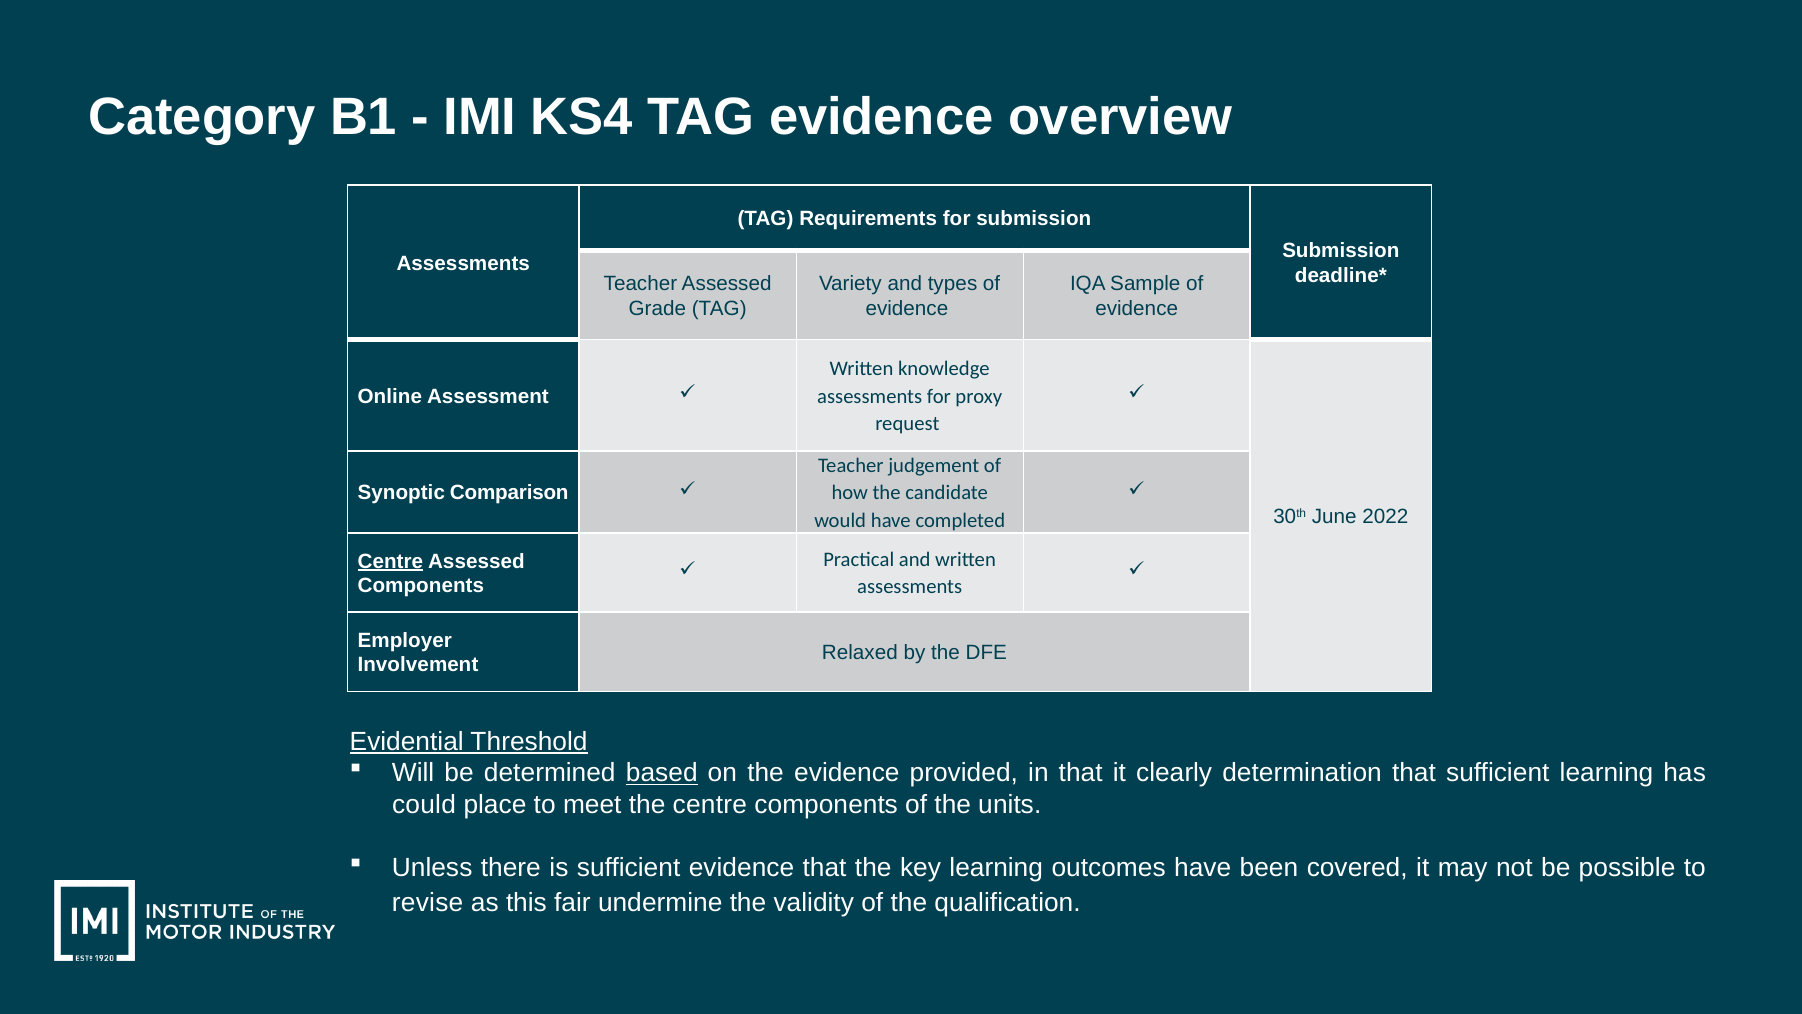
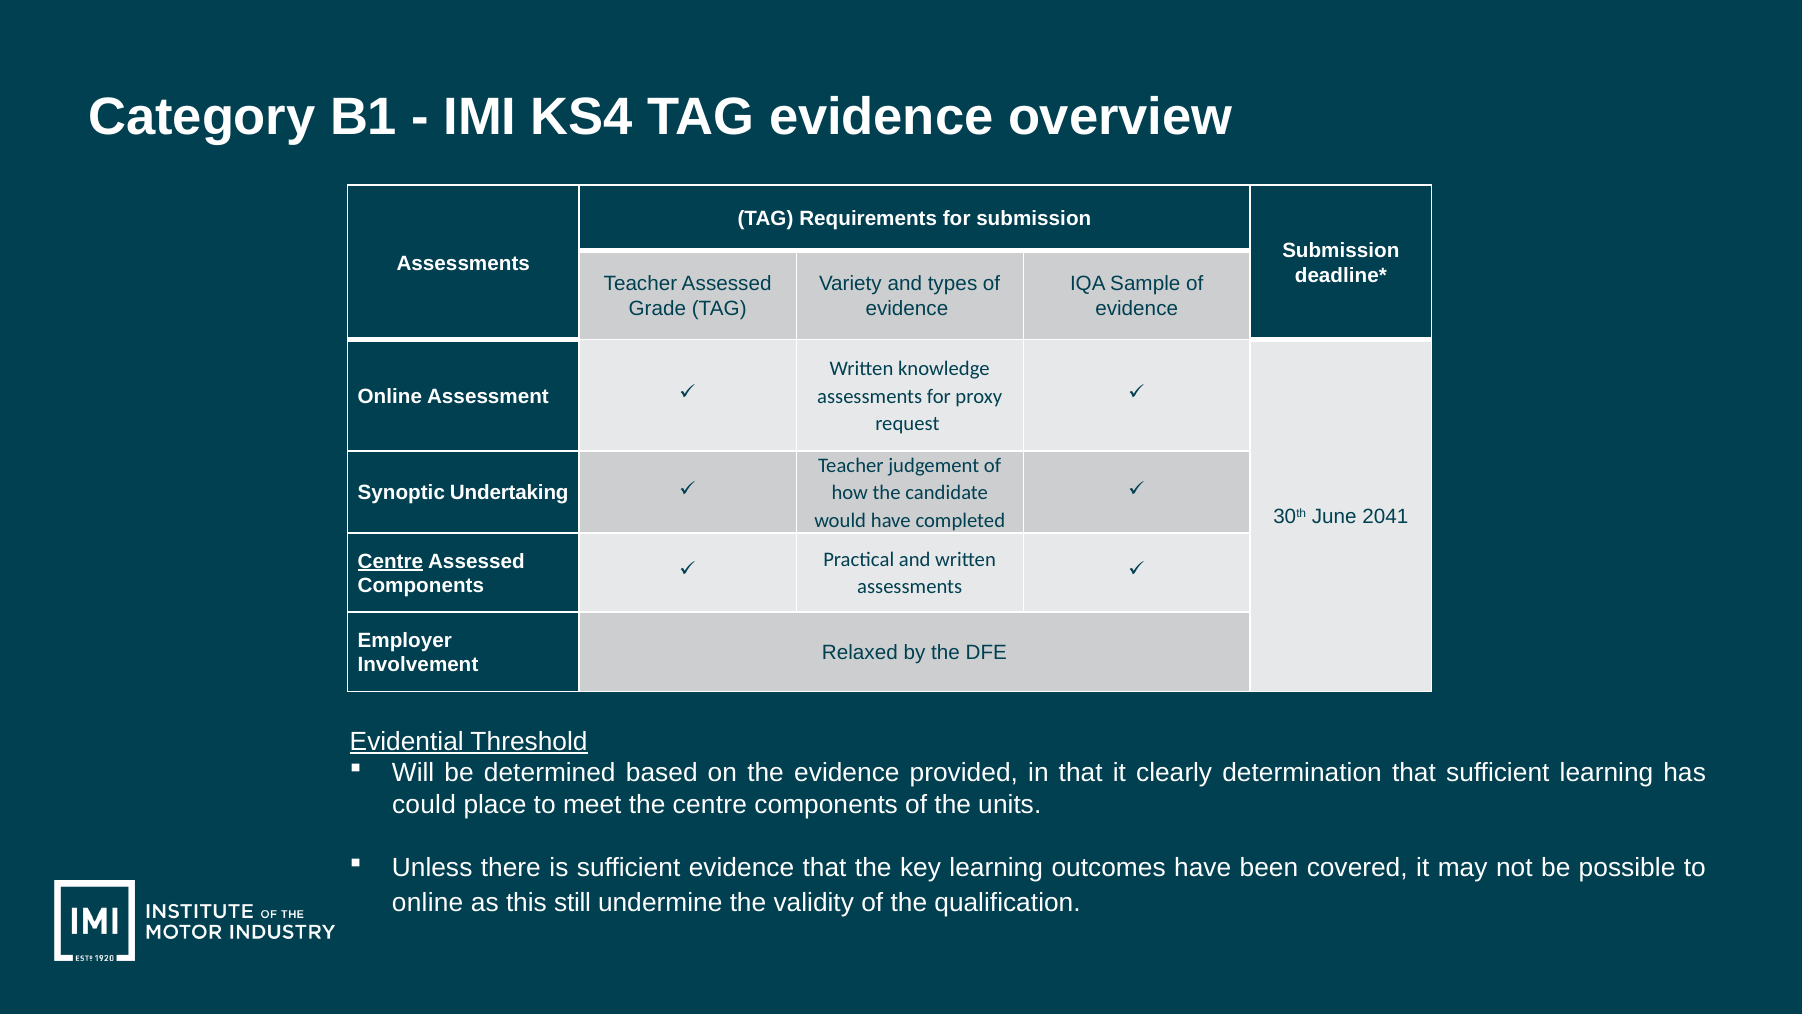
Comparison: Comparison -> Undertaking
2022: 2022 -> 2041
based underline: present -> none
revise at (428, 903): revise -> online
fair: fair -> still
